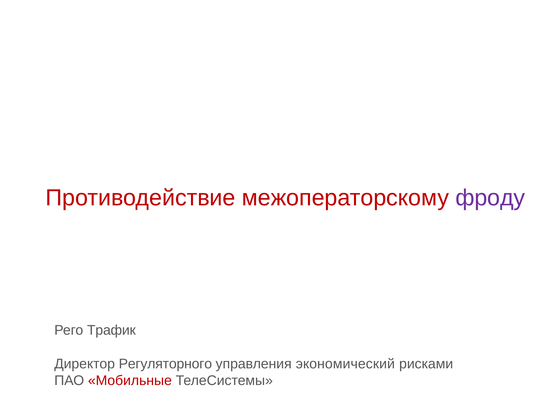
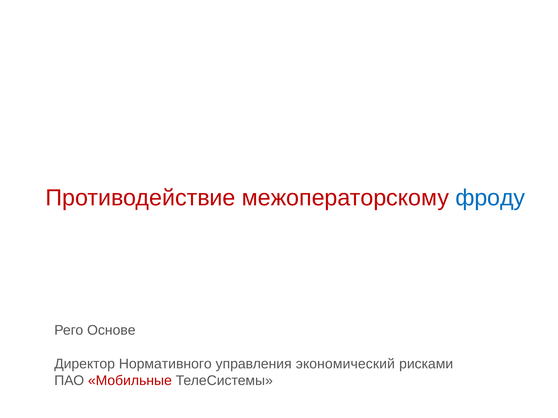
фроду colour: purple -> blue
Трафик: Трафик -> Основе
Регуляторного: Регуляторного -> Нормативного
